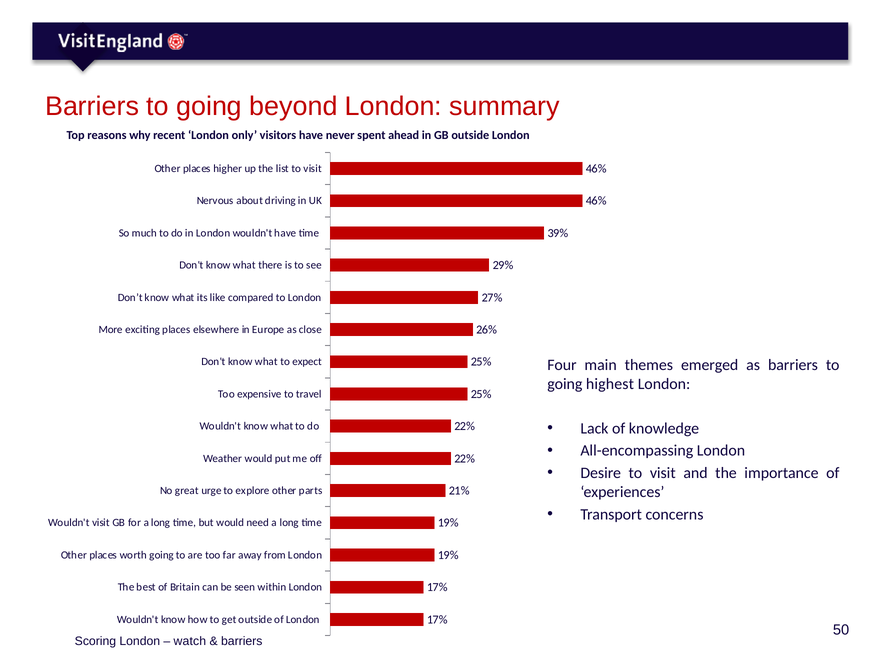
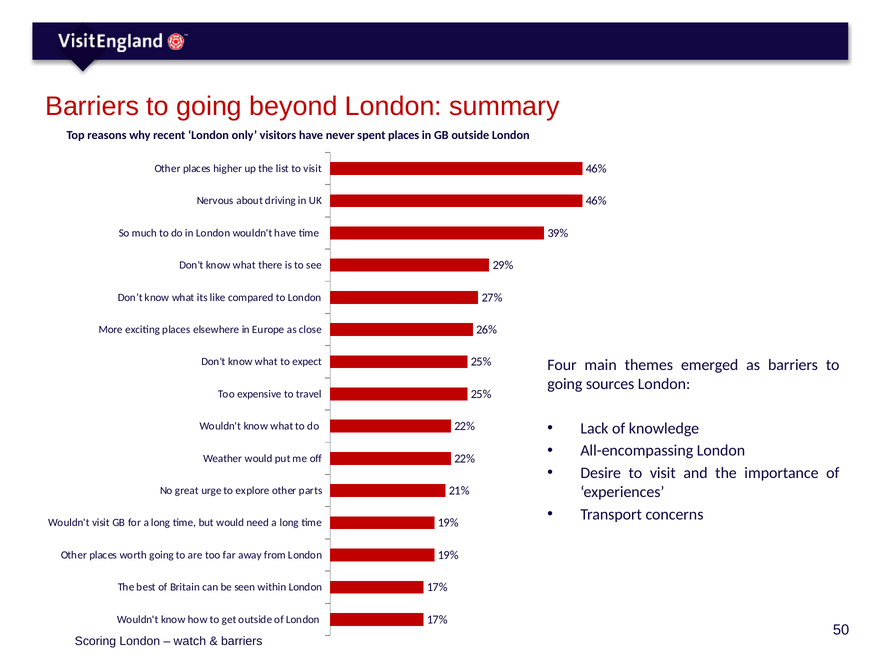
spent ahead: ahead -> places
highest: highest -> sources
